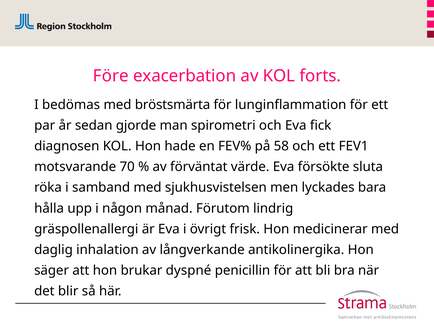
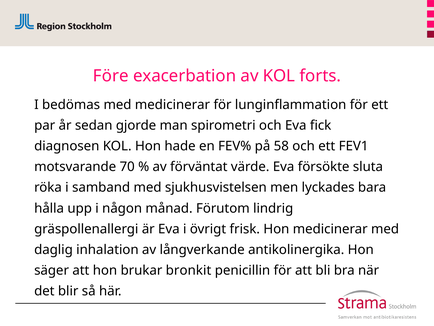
med bröstsmärta: bröstsmärta -> medicinerar
dyspné: dyspné -> bronkit
